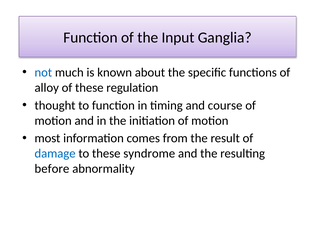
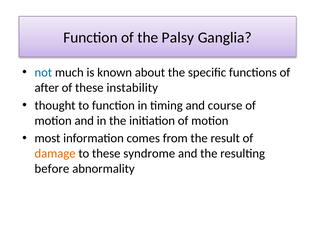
Input: Input -> Palsy
alloy: alloy -> after
regulation: regulation -> instability
damage colour: blue -> orange
